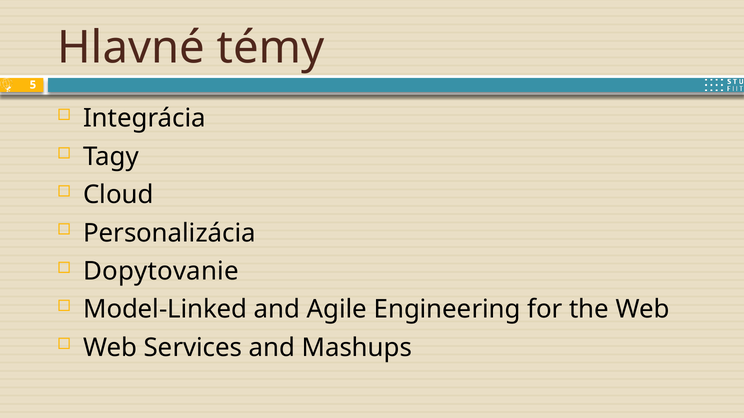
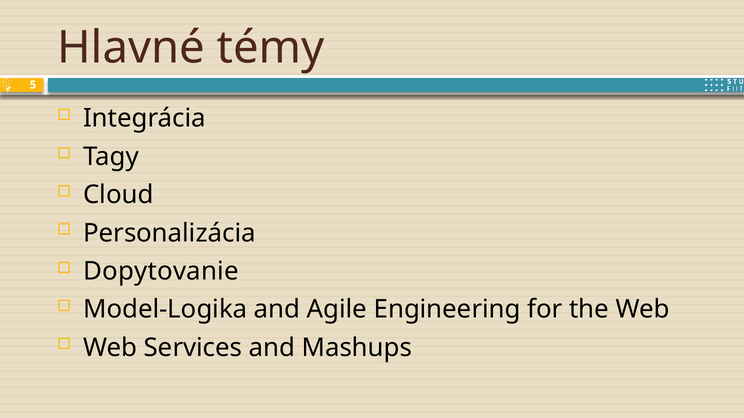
Model-Linked: Model-Linked -> Model-Logika
